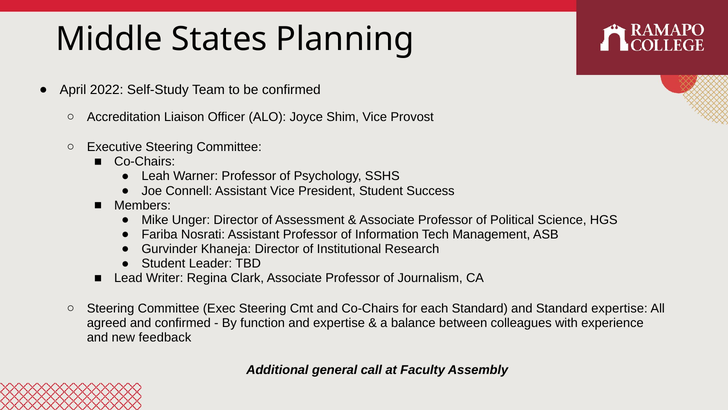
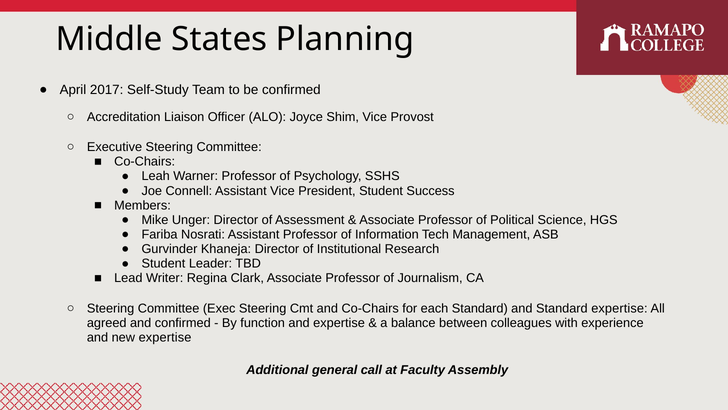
2022: 2022 -> 2017
new feedback: feedback -> expertise
